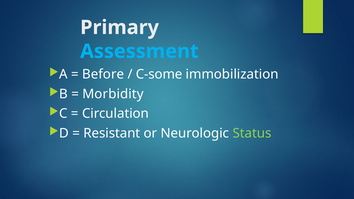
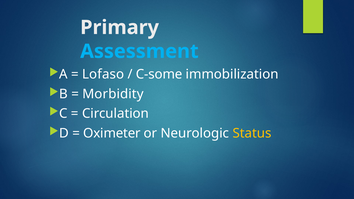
Before: Before -> Lofaso
Resistant: Resistant -> Oximeter
Status colour: light green -> yellow
